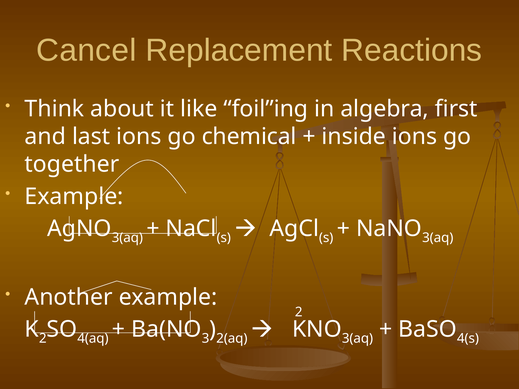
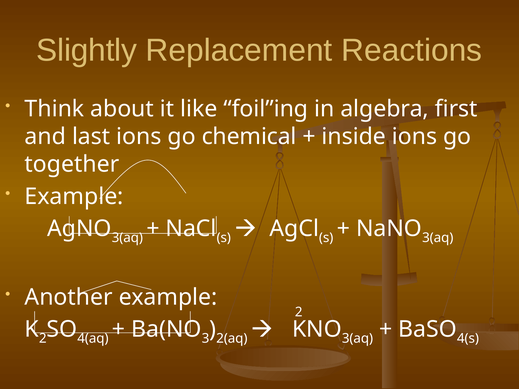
Cancel: Cancel -> Slightly
